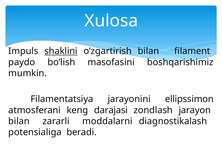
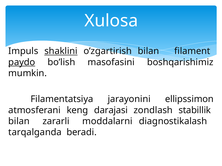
paydo underline: none -> present
jarayon: jarayon -> stabillik
potеnsialiga: potеnsialiga -> tarqalganda
